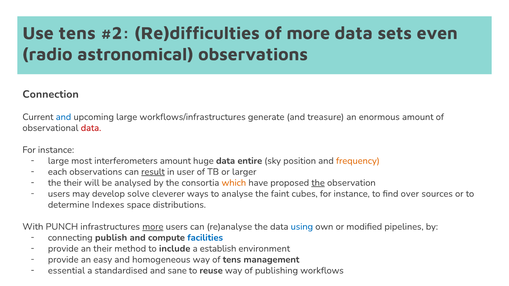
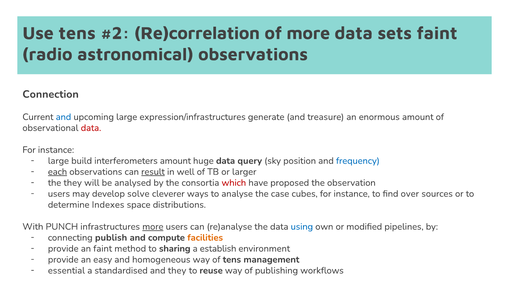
Re)difficulties: Re)difficulties -> Re)correlation
sets even: even -> faint
workflows/infrastructures: workflows/infrastructures -> expression/infrastructures
most: most -> build
entire: entire -> query
frequency colour: orange -> blue
each underline: none -> present
user: user -> well
the their: their -> they
which colour: orange -> red
the at (318, 183) underline: present -> none
faint: faint -> case
facilities colour: blue -> orange
an their: their -> faint
include: include -> sharing
and sane: sane -> they
